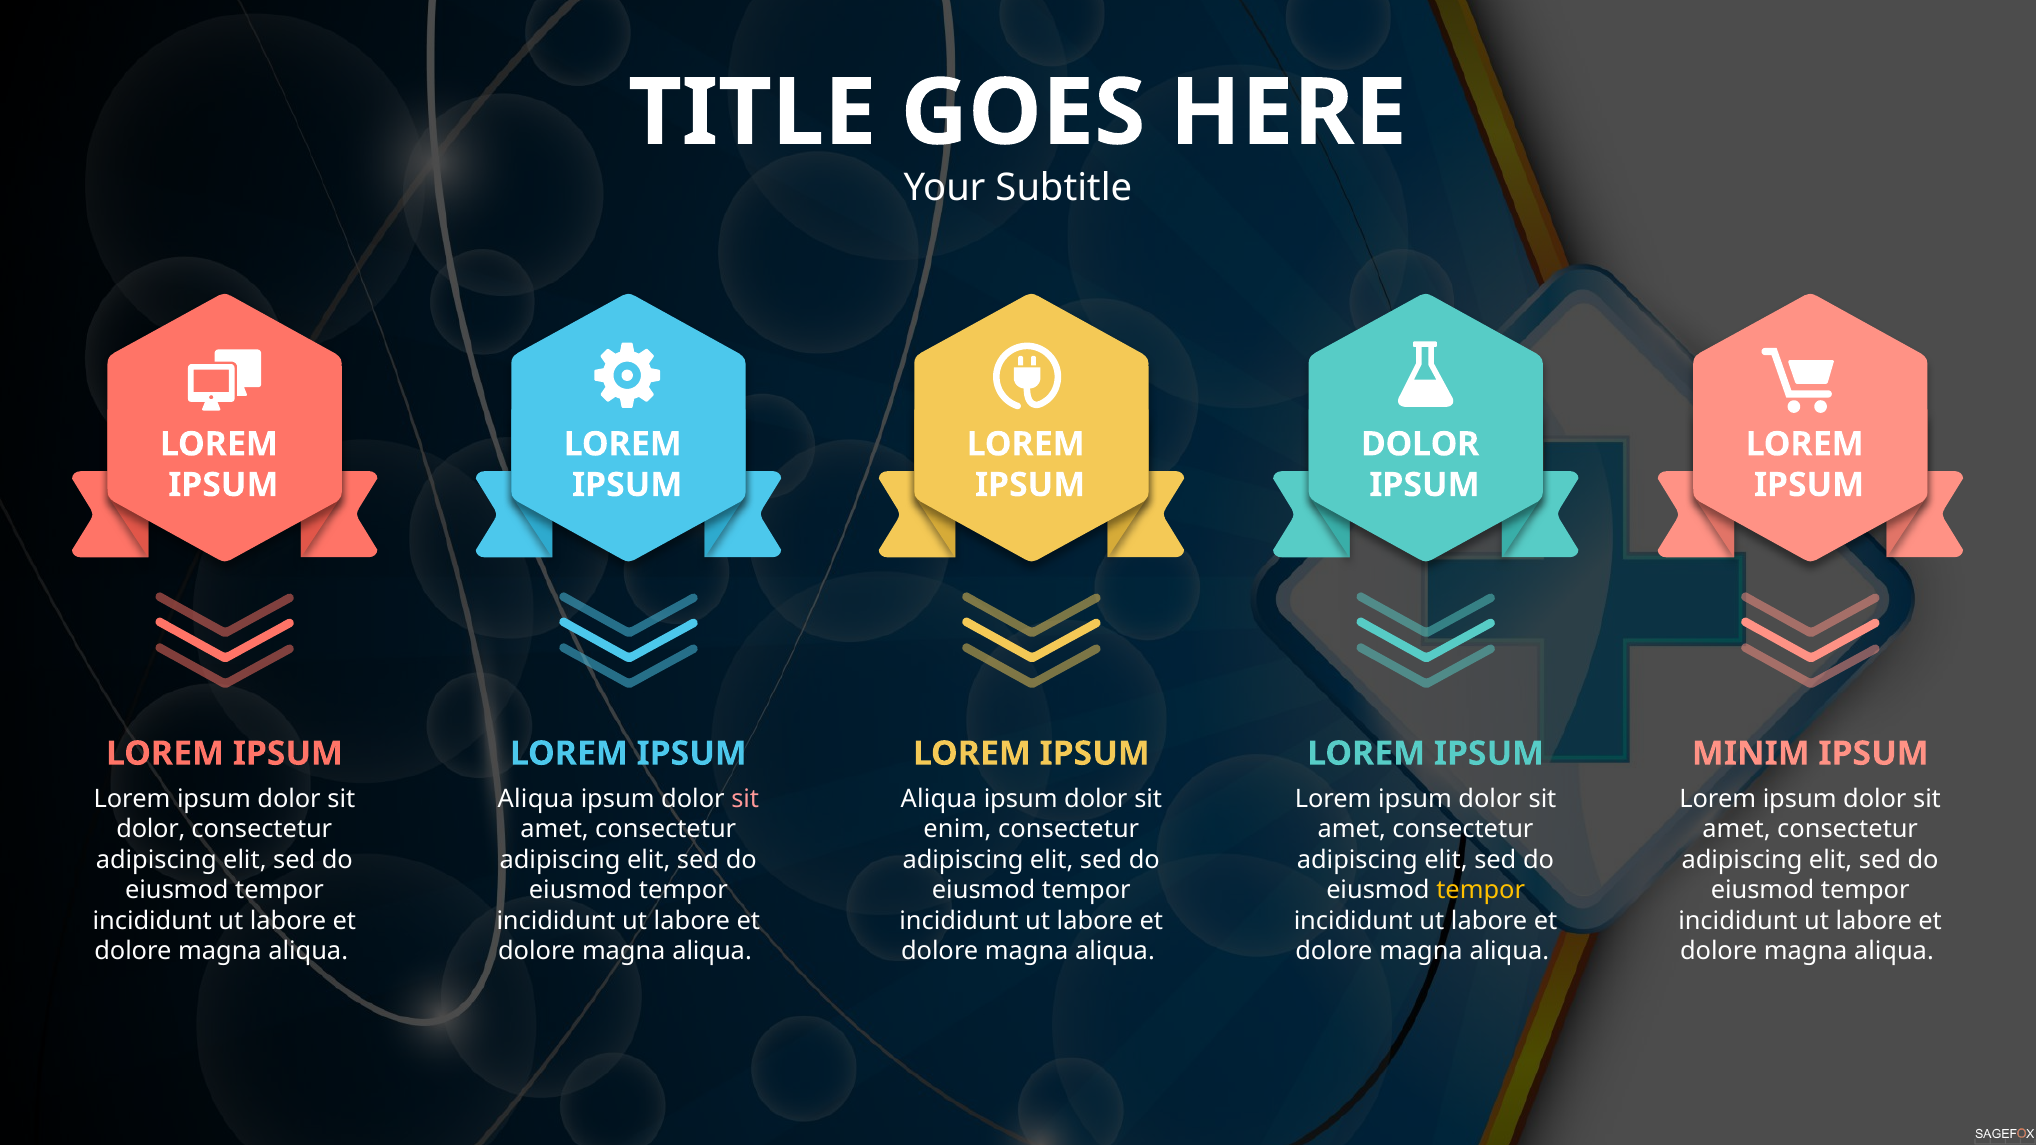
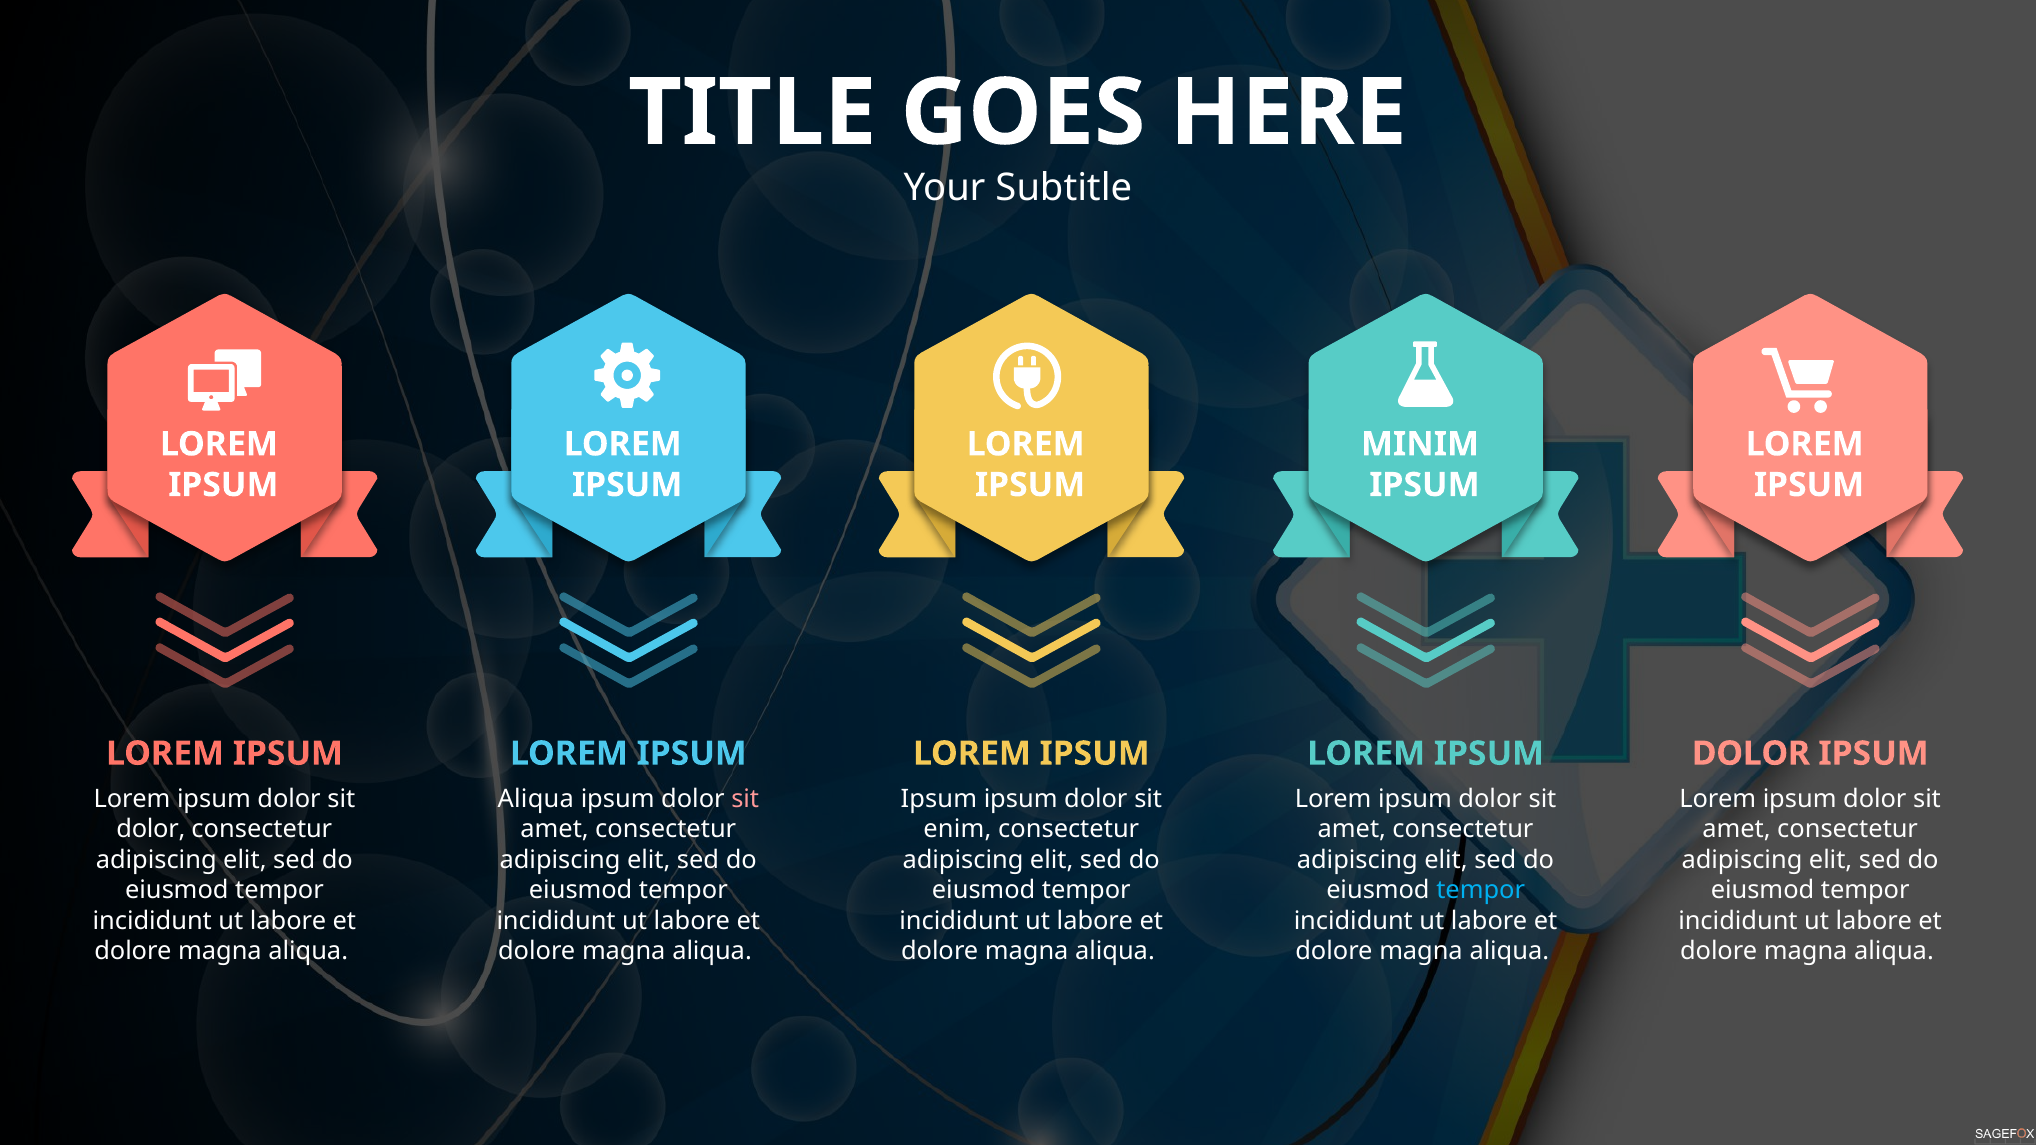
DOLOR at (1420, 444): DOLOR -> MINIM
MINIM at (1751, 754): MINIM -> DOLOR
Aliqua at (939, 799): Aliqua -> Ipsum
tempor at (1481, 890) colour: yellow -> light blue
